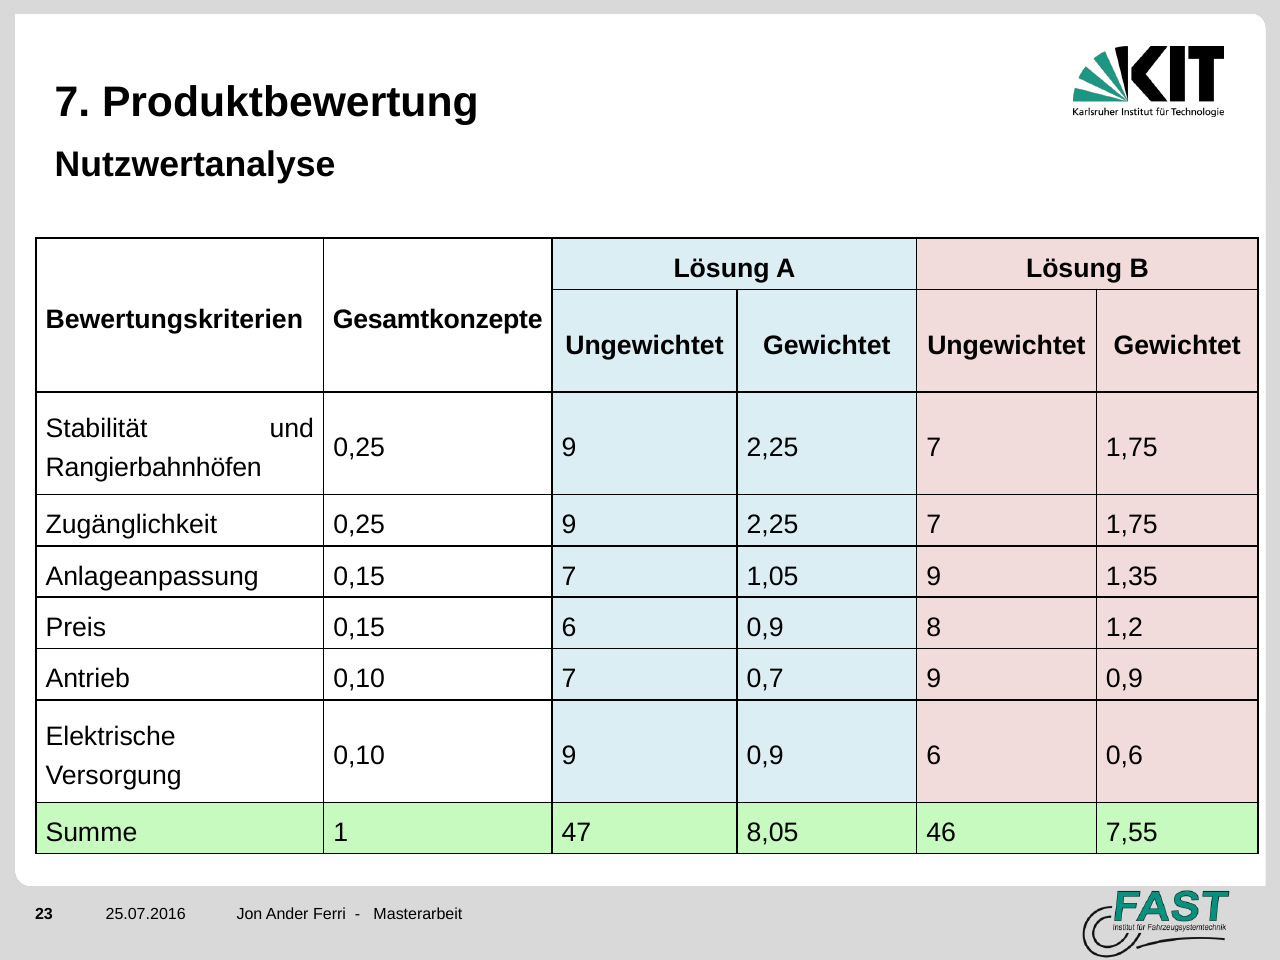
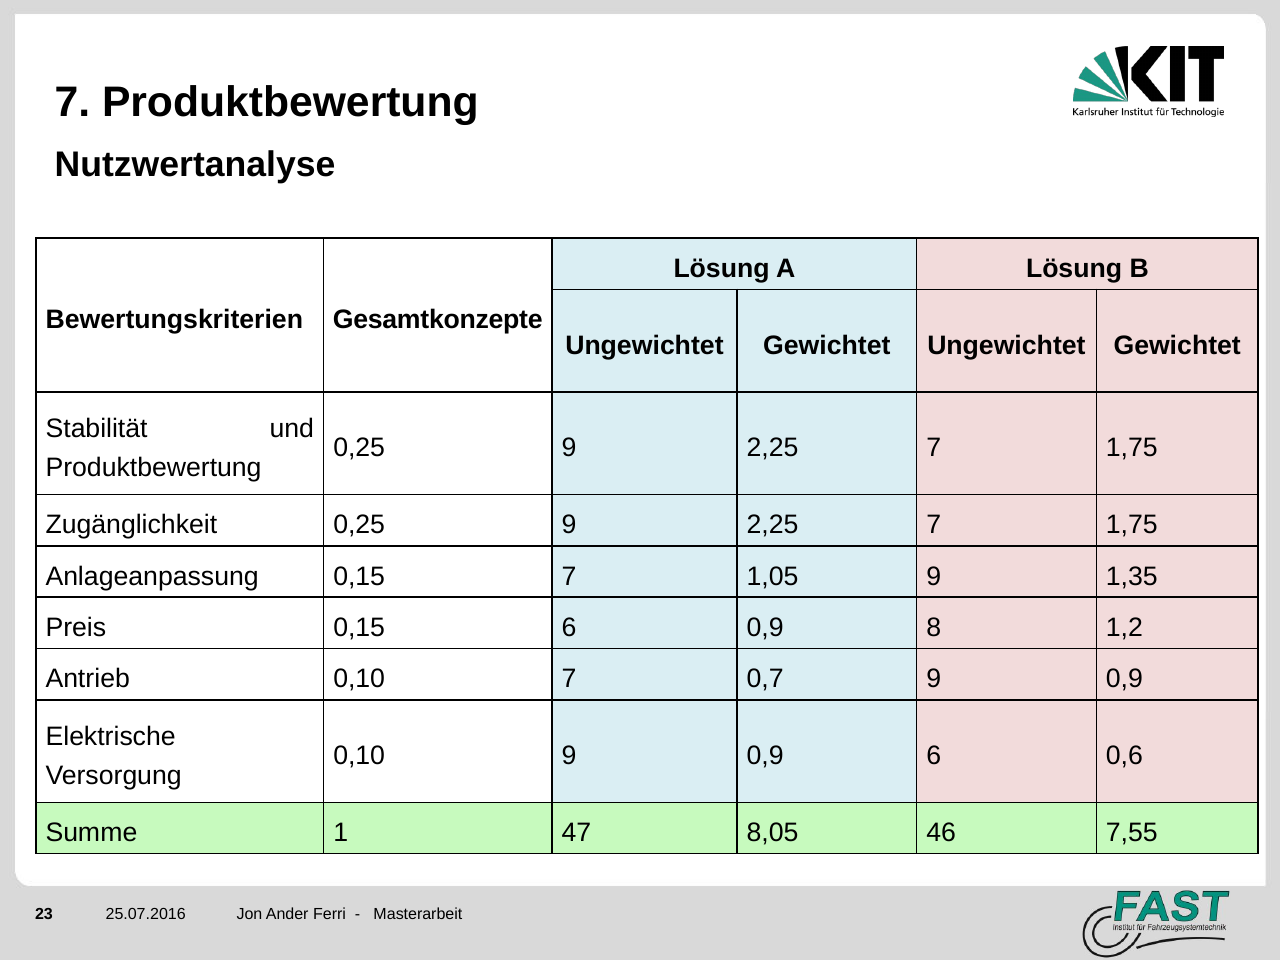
Rangierbahnhöfen at (154, 467): Rangierbahnhöfen -> Produktbewertung
